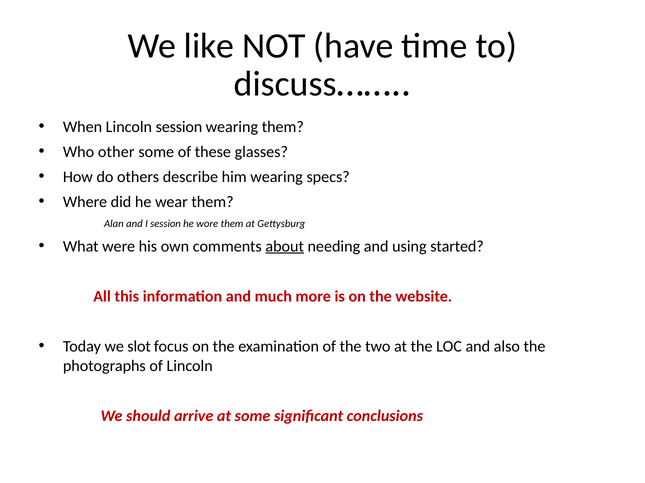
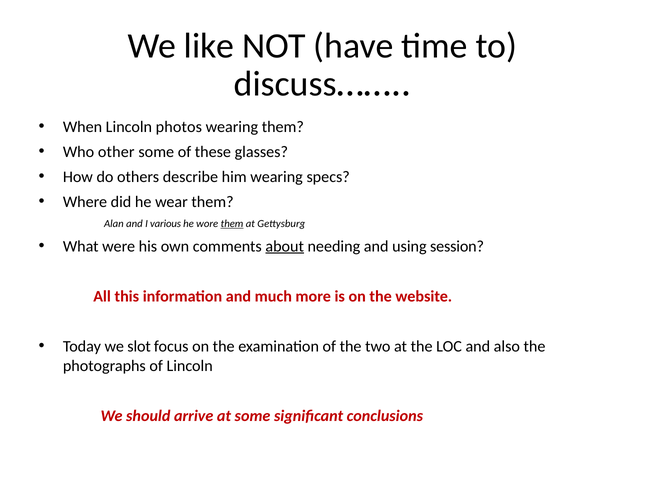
Lincoln session: session -> photos
I session: session -> various
them at (232, 224) underline: none -> present
started: started -> session
